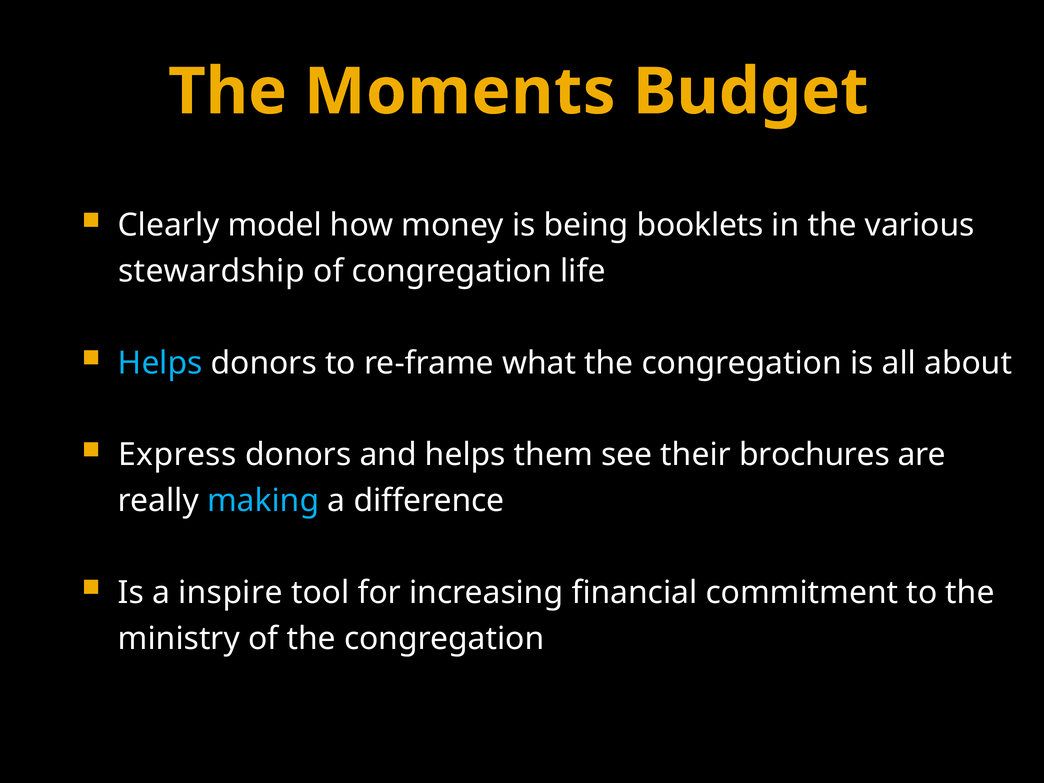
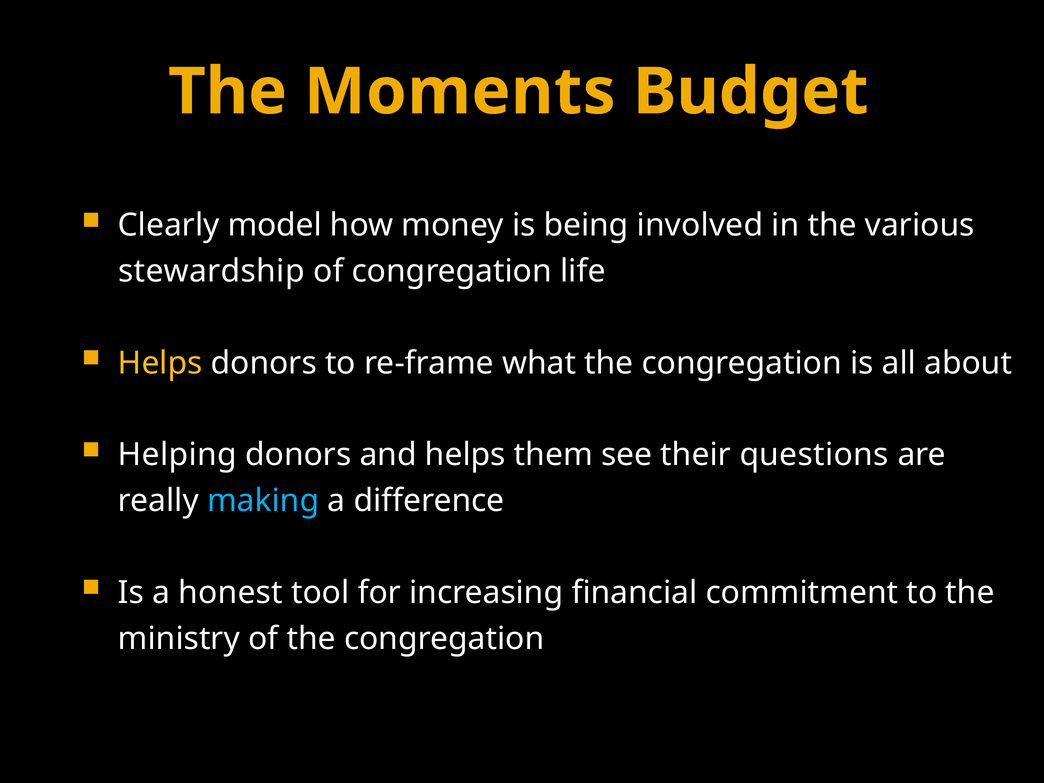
booklets: booklets -> involved
Helps at (160, 363) colour: light blue -> yellow
Express: Express -> Helping
brochures: brochures -> questions
inspire: inspire -> honest
